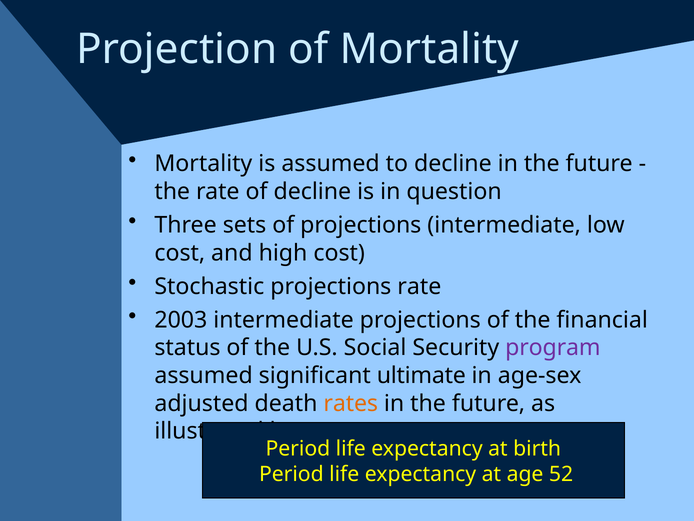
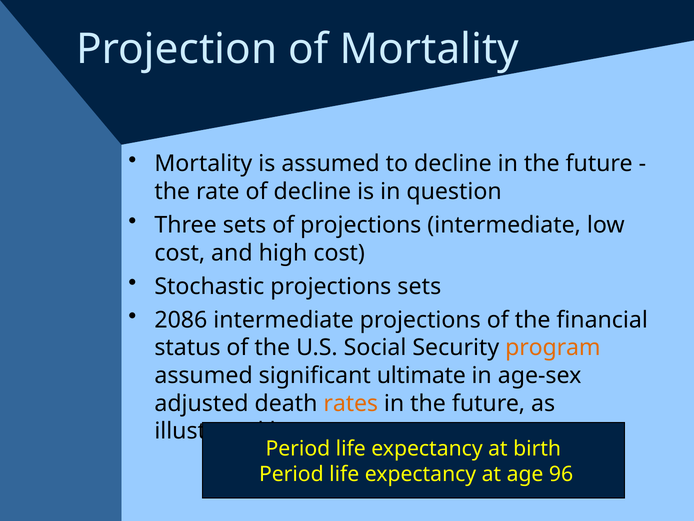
projections rate: rate -> sets
2003: 2003 -> 2086
program colour: purple -> orange
52: 52 -> 96
